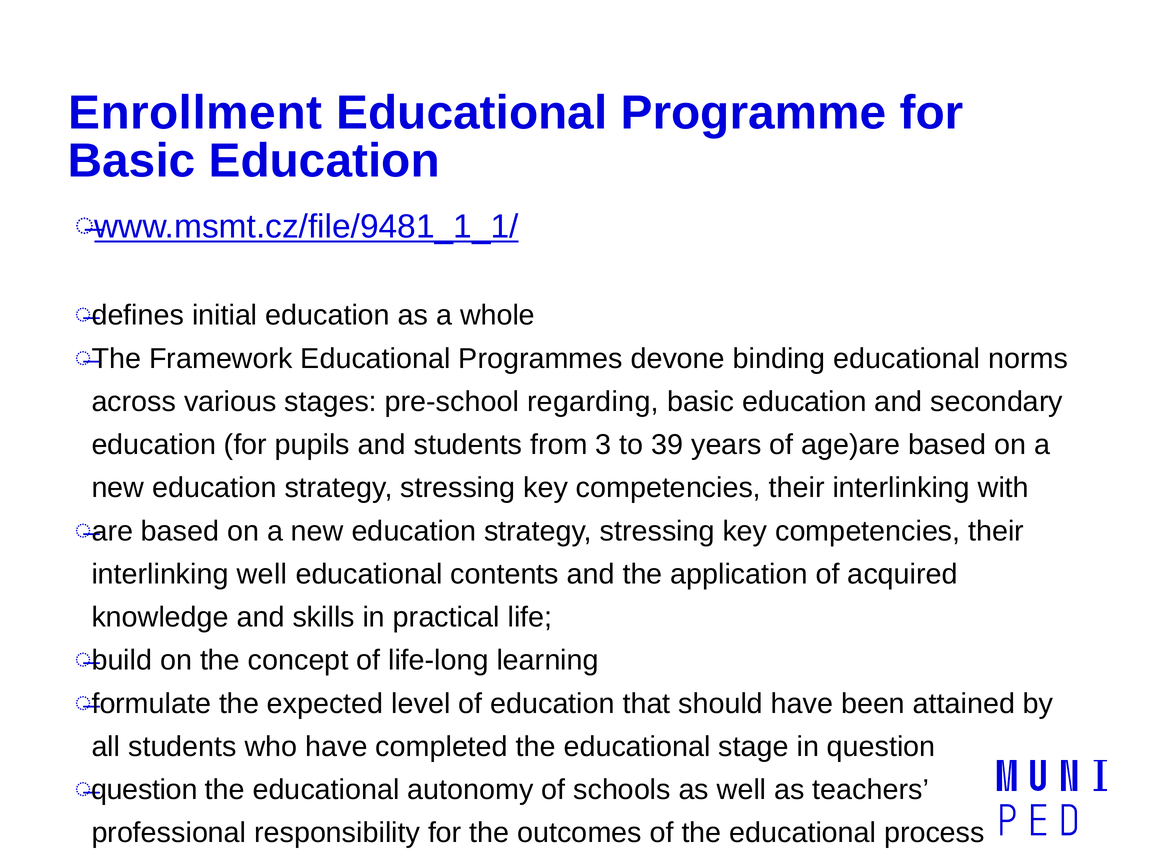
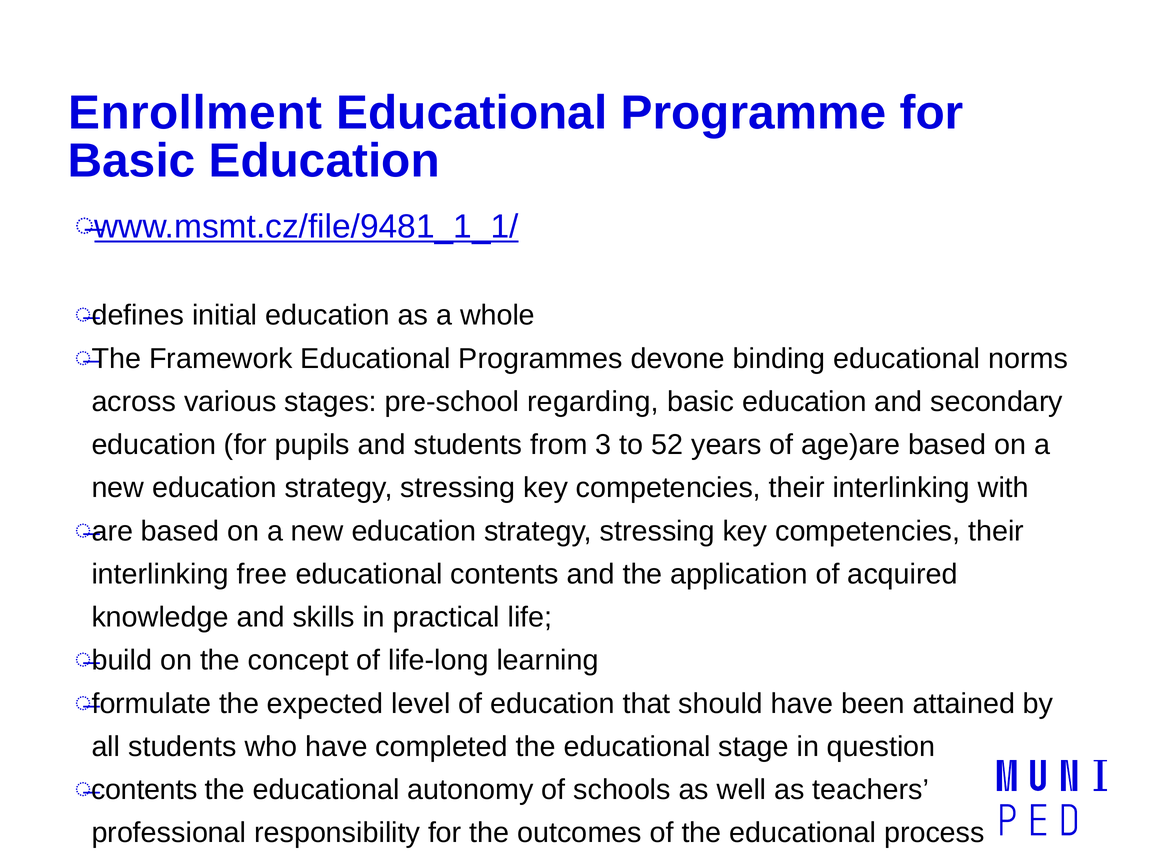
39: 39 -> 52
interlinking well: well -> free
question at (144, 790): question -> contents
